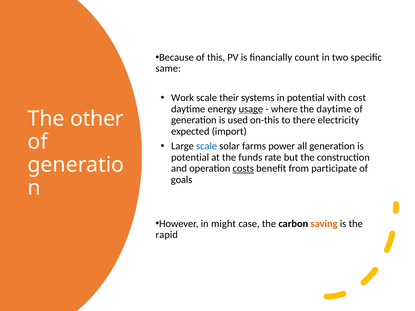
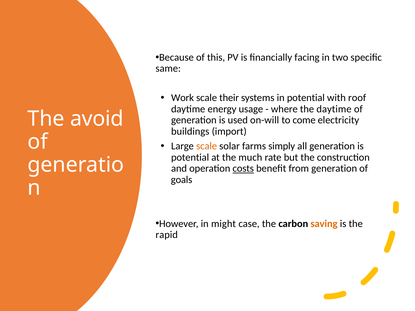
count: count -> facing
cost: cost -> roof
usage underline: present -> none
other: other -> avoid
on-this: on-this -> on-will
there: there -> come
expected: expected -> buildings
scale at (207, 146) colour: blue -> orange
power: power -> simply
funds: funds -> much
from participate: participate -> generation
